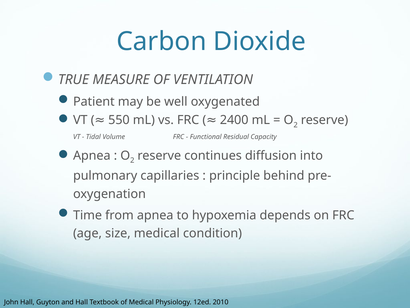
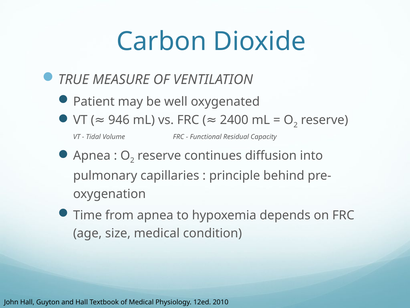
550: 550 -> 946
